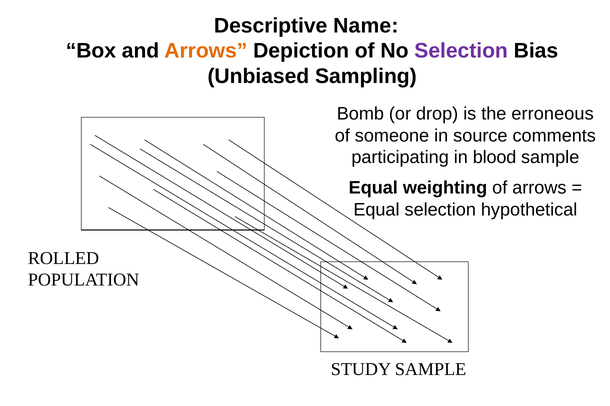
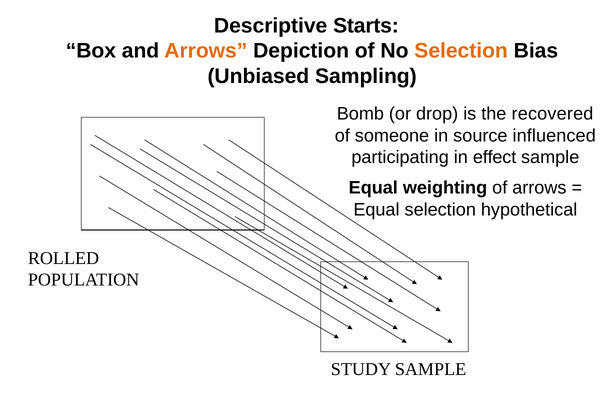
Name: Name -> Starts
Selection at (461, 51) colour: purple -> orange
erroneous: erroneous -> recovered
comments: comments -> influenced
blood: blood -> effect
